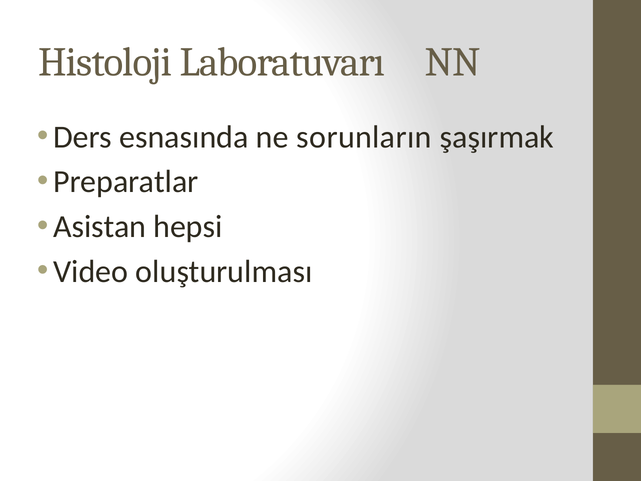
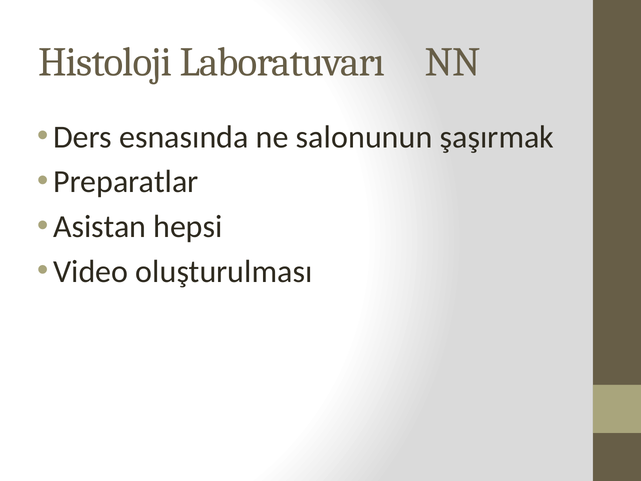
sorunların: sorunların -> salonunun
